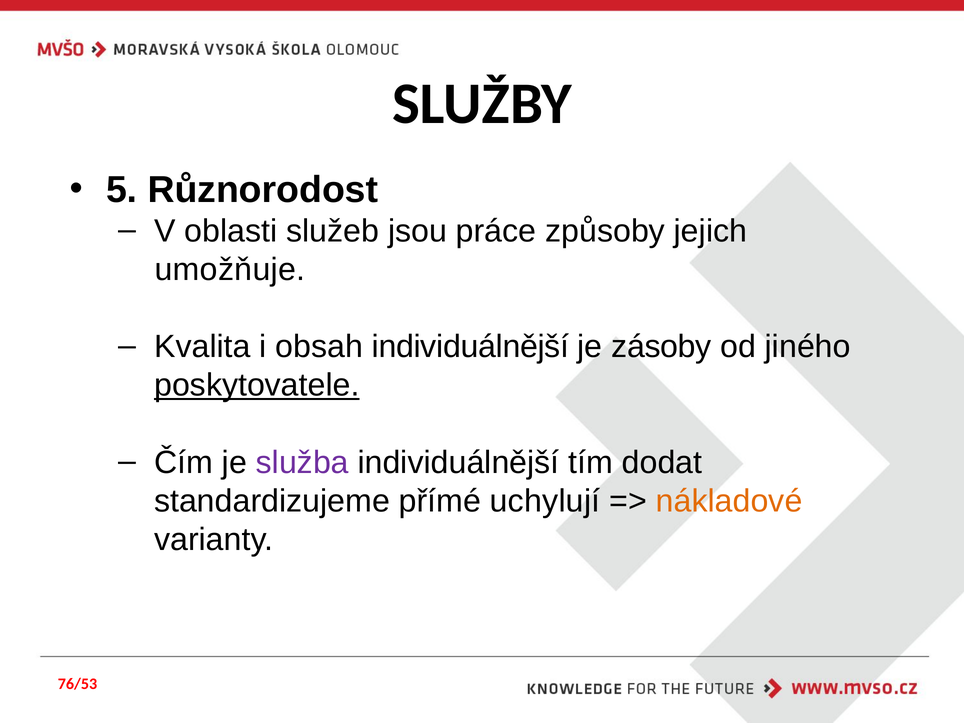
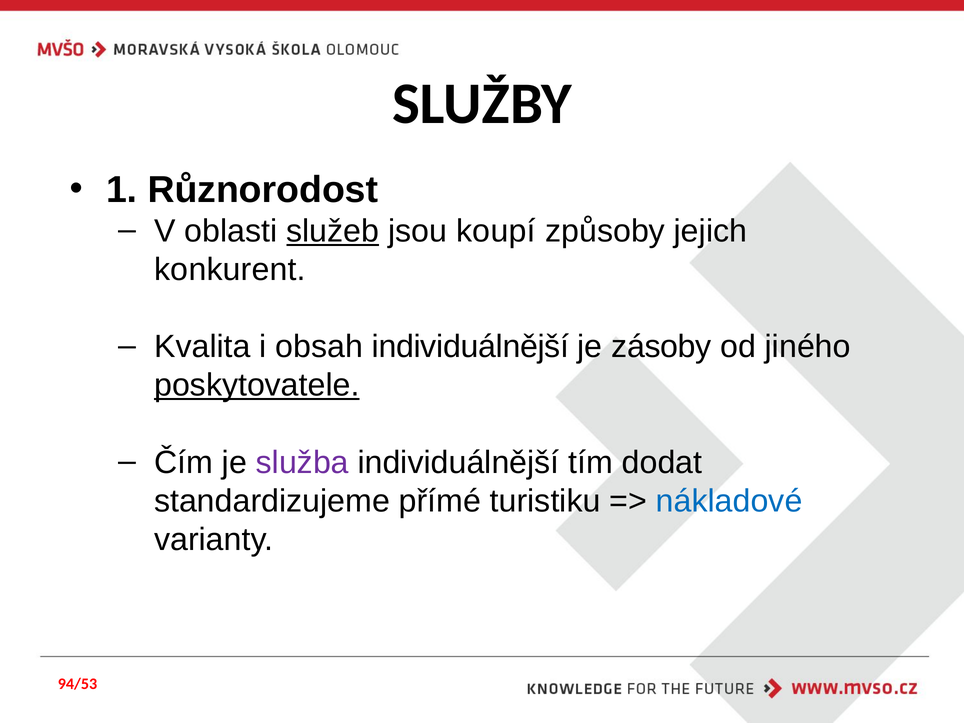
5: 5 -> 1
služeb underline: none -> present
práce: práce -> koupí
umožňuje: umožňuje -> konkurent
uchylují: uchylují -> turistiku
nákladové colour: orange -> blue
76/53: 76/53 -> 94/53
